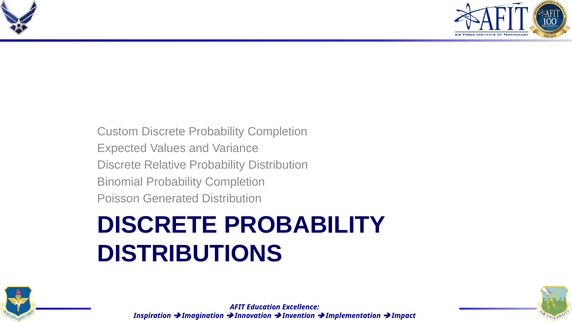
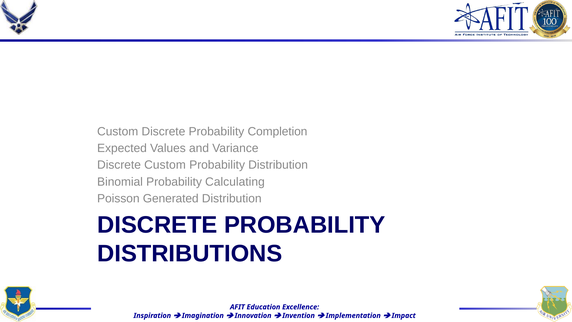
Discrete Relative: Relative -> Custom
Binomial Probability Completion: Completion -> Calculating
